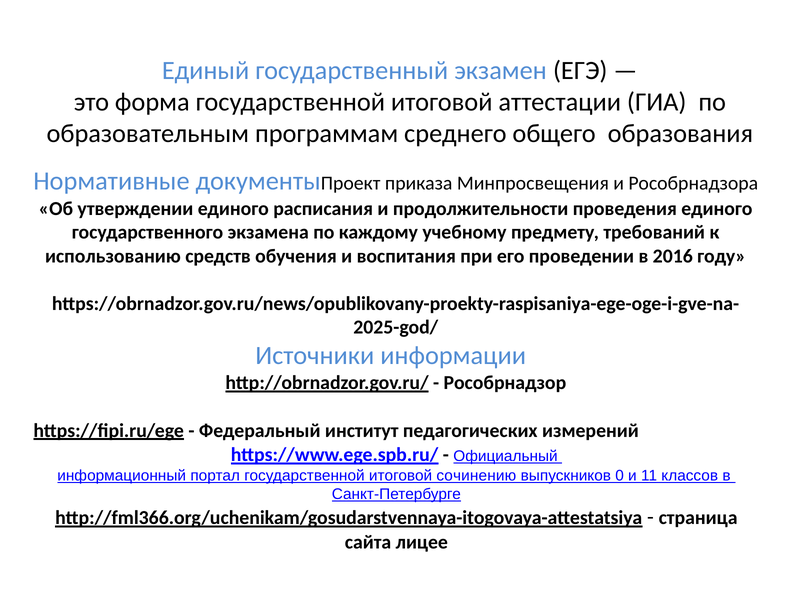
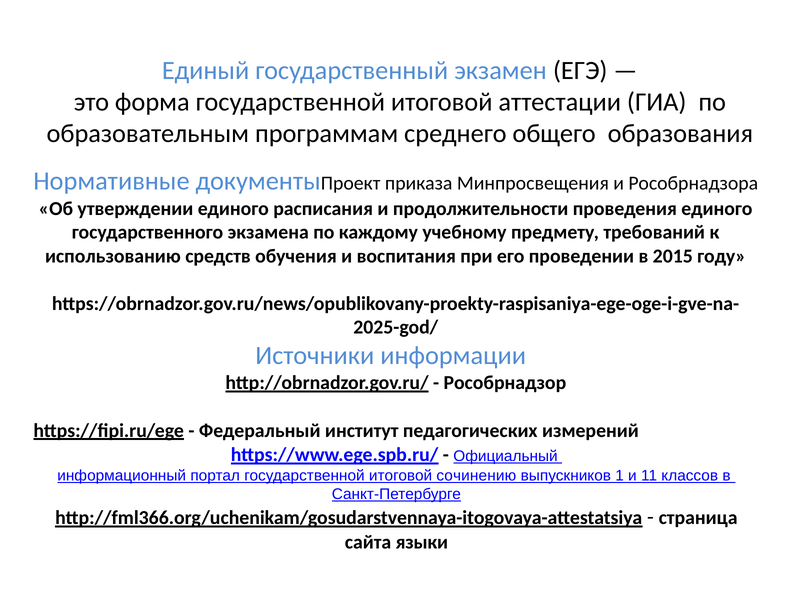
2016: 2016 -> 2015
0: 0 -> 1
лицее: лицее -> языки
